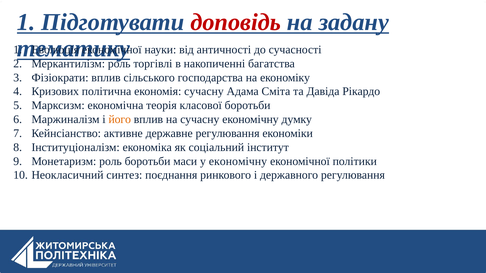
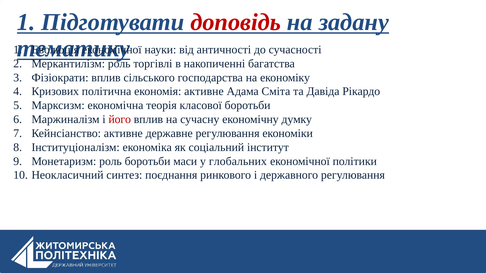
економія сучасну: сучасну -> активне
його colour: orange -> red
у економічну: економічну -> глобальних
